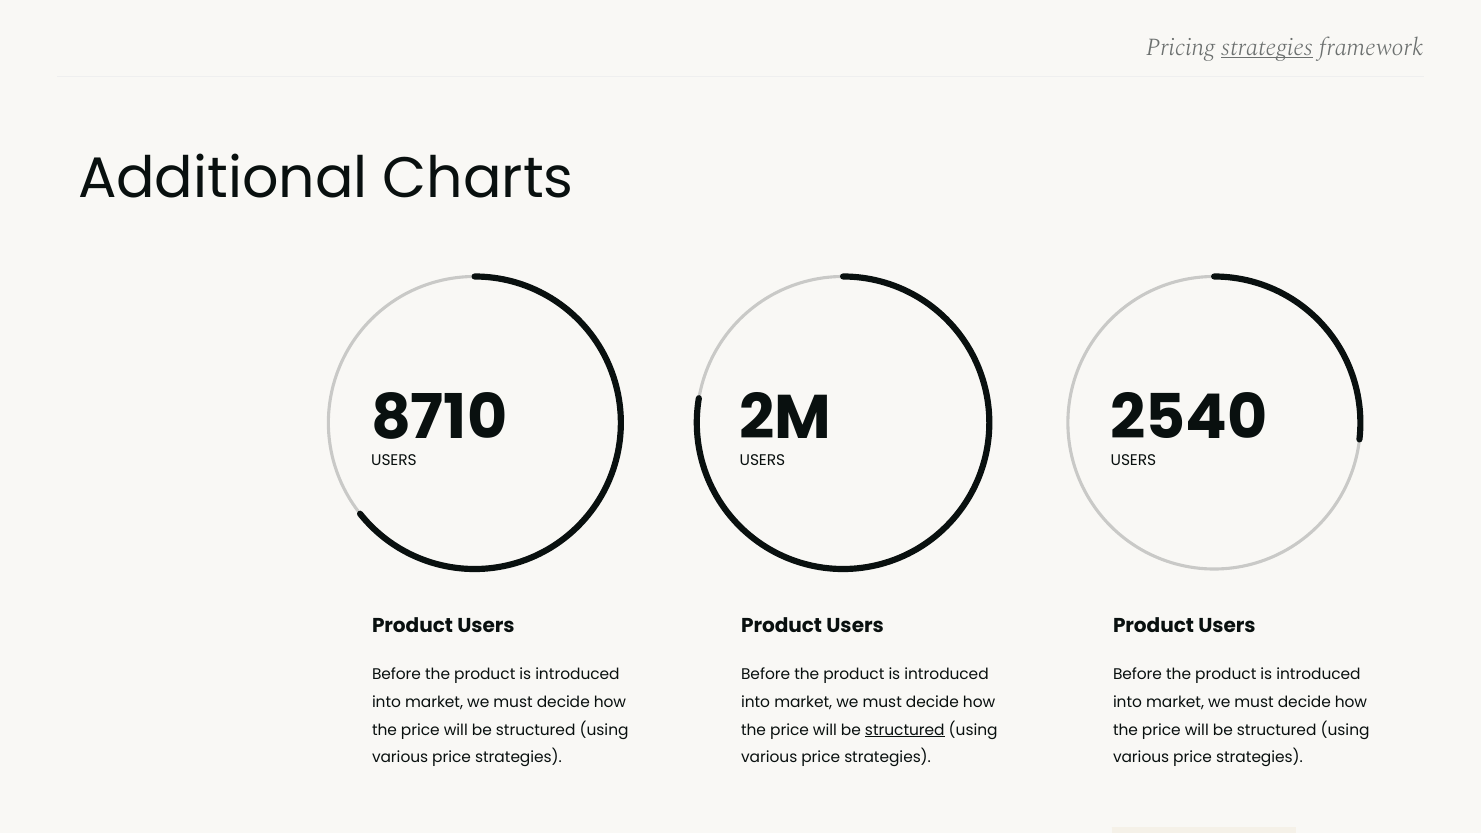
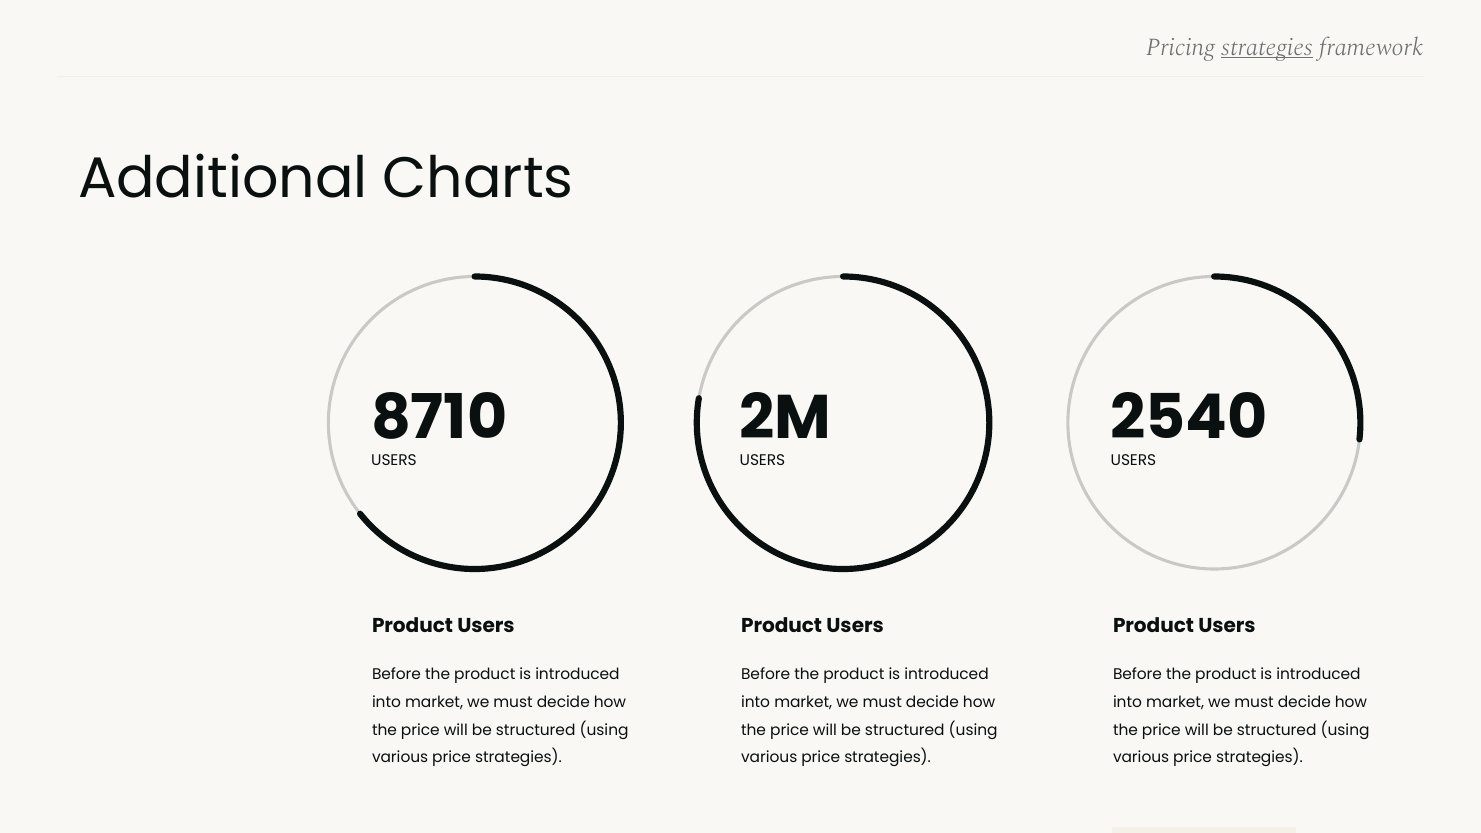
structured at (905, 730) underline: present -> none
